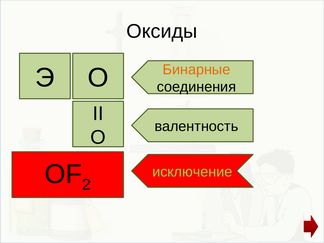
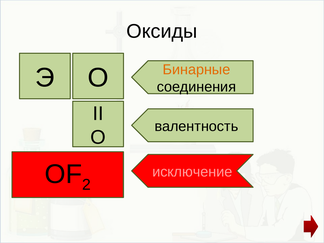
исключение colour: light green -> pink
